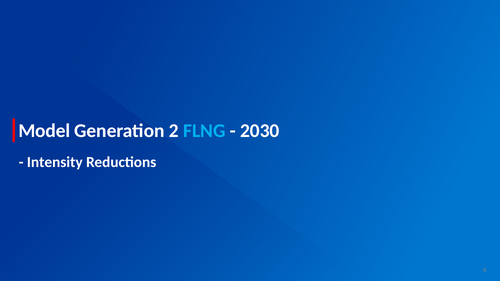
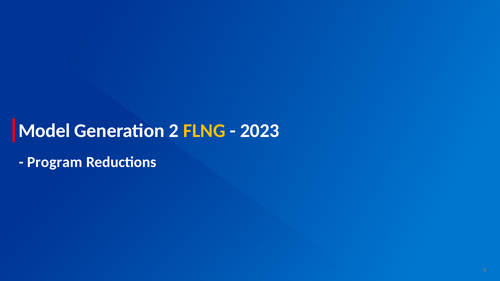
FLNG colour: light blue -> yellow
2030: 2030 -> 2023
Intensity: Intensity -> Program
